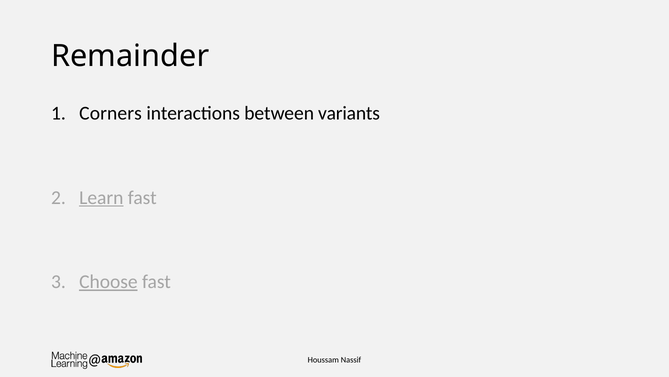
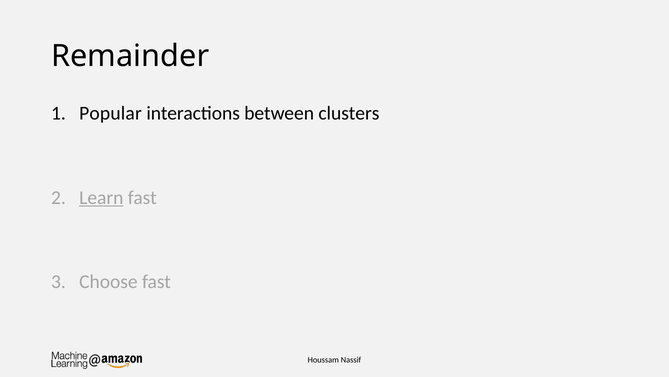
Corners: Corners -> Popular
variants: variants -> clusters
Choose underline: present -> none
